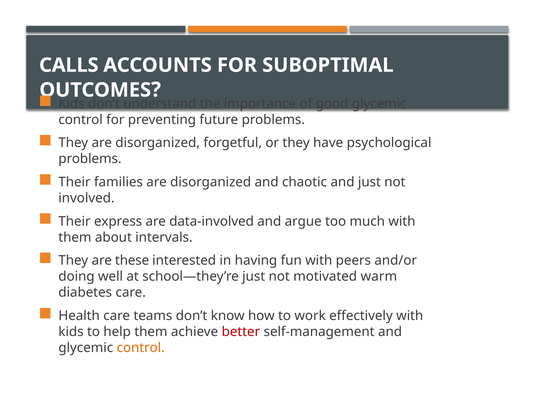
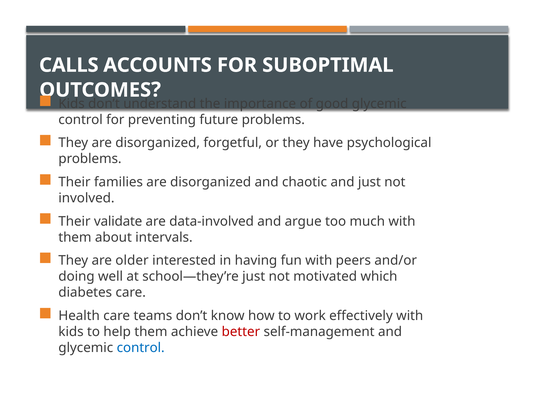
express: express -> validate
these: these -> older
warm: warm -> which
control at (141, 348) colour: orange -> blue
